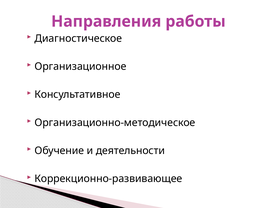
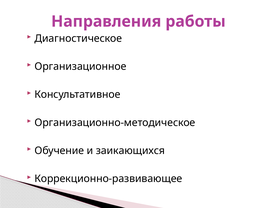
деятельности: деятельности -> заикающихся
